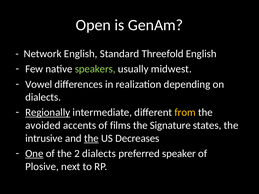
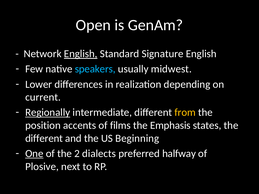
English at (81, 54) underline: none -> present
Threefold: Threefold -> Signature
speakers colour: light green -> light blue
Vowel: Vowel -> Lower
dialects at (43, 97): dialects -> current
avoided: avoided -> position
Signature: Signature -> Emphasis
intrusive at (44, 138): intrusive -> different
the at (91, 138) underline: present -> none
Decreases: Decreases -> Beginning
speaker: speaker -> halfway
